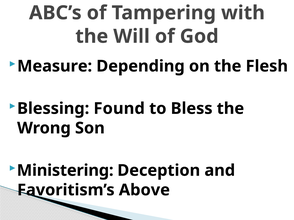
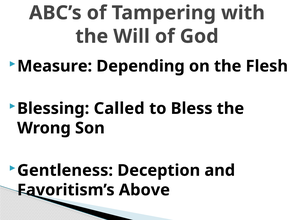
Found: Found -> Called
Ministering: Ministering -> Gentleness
